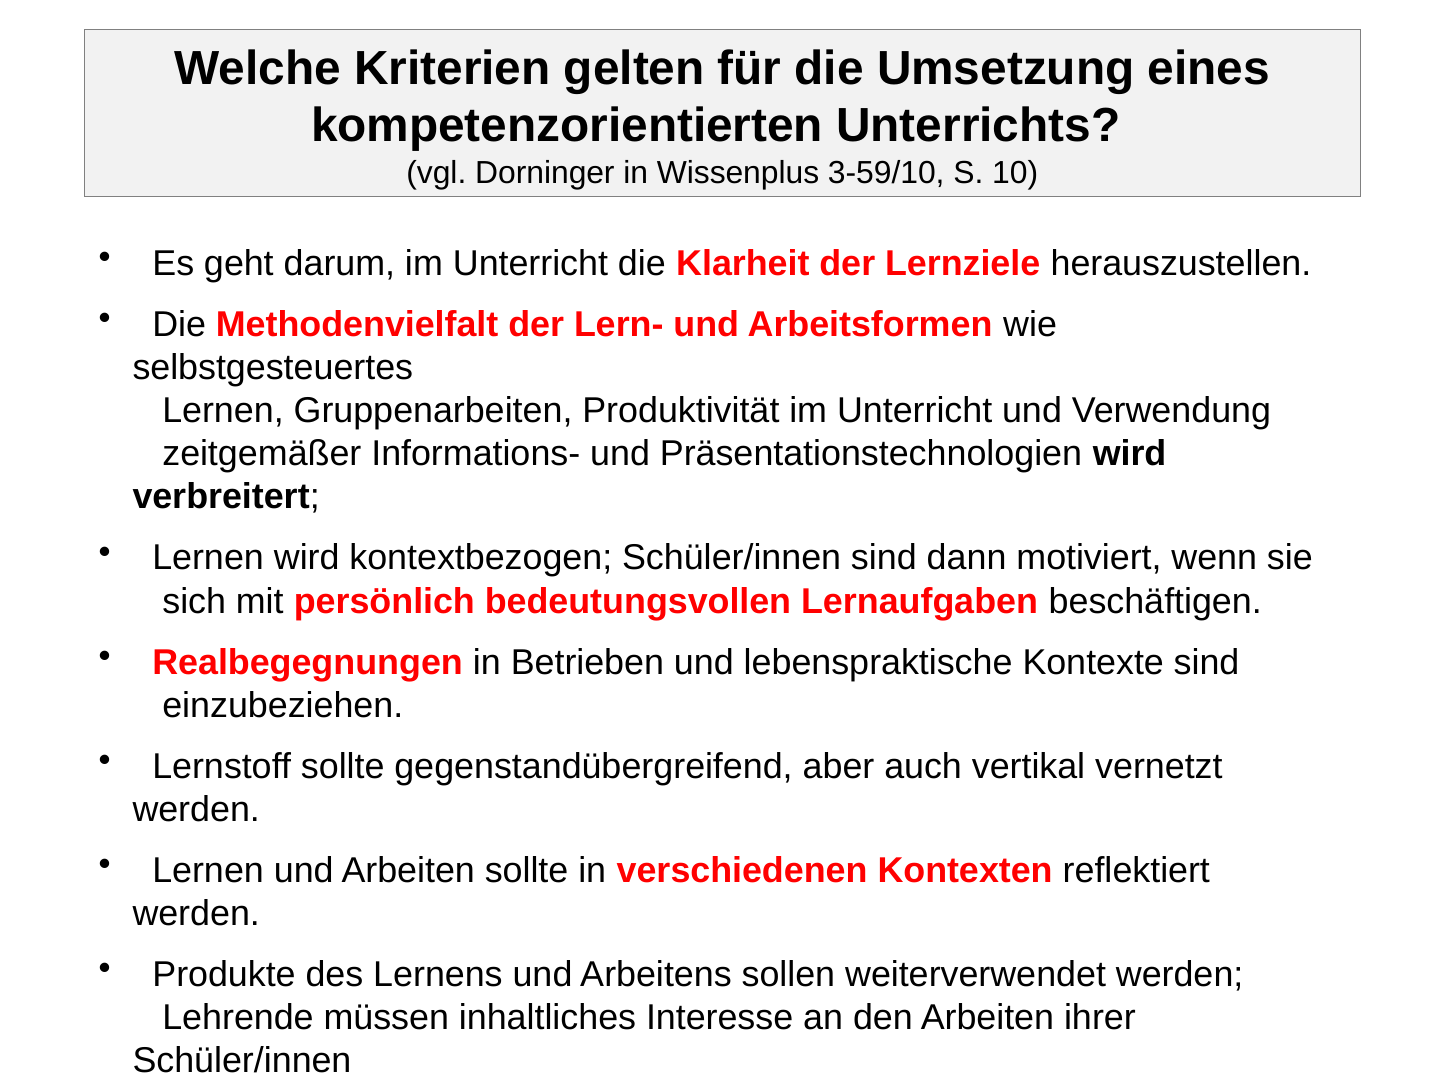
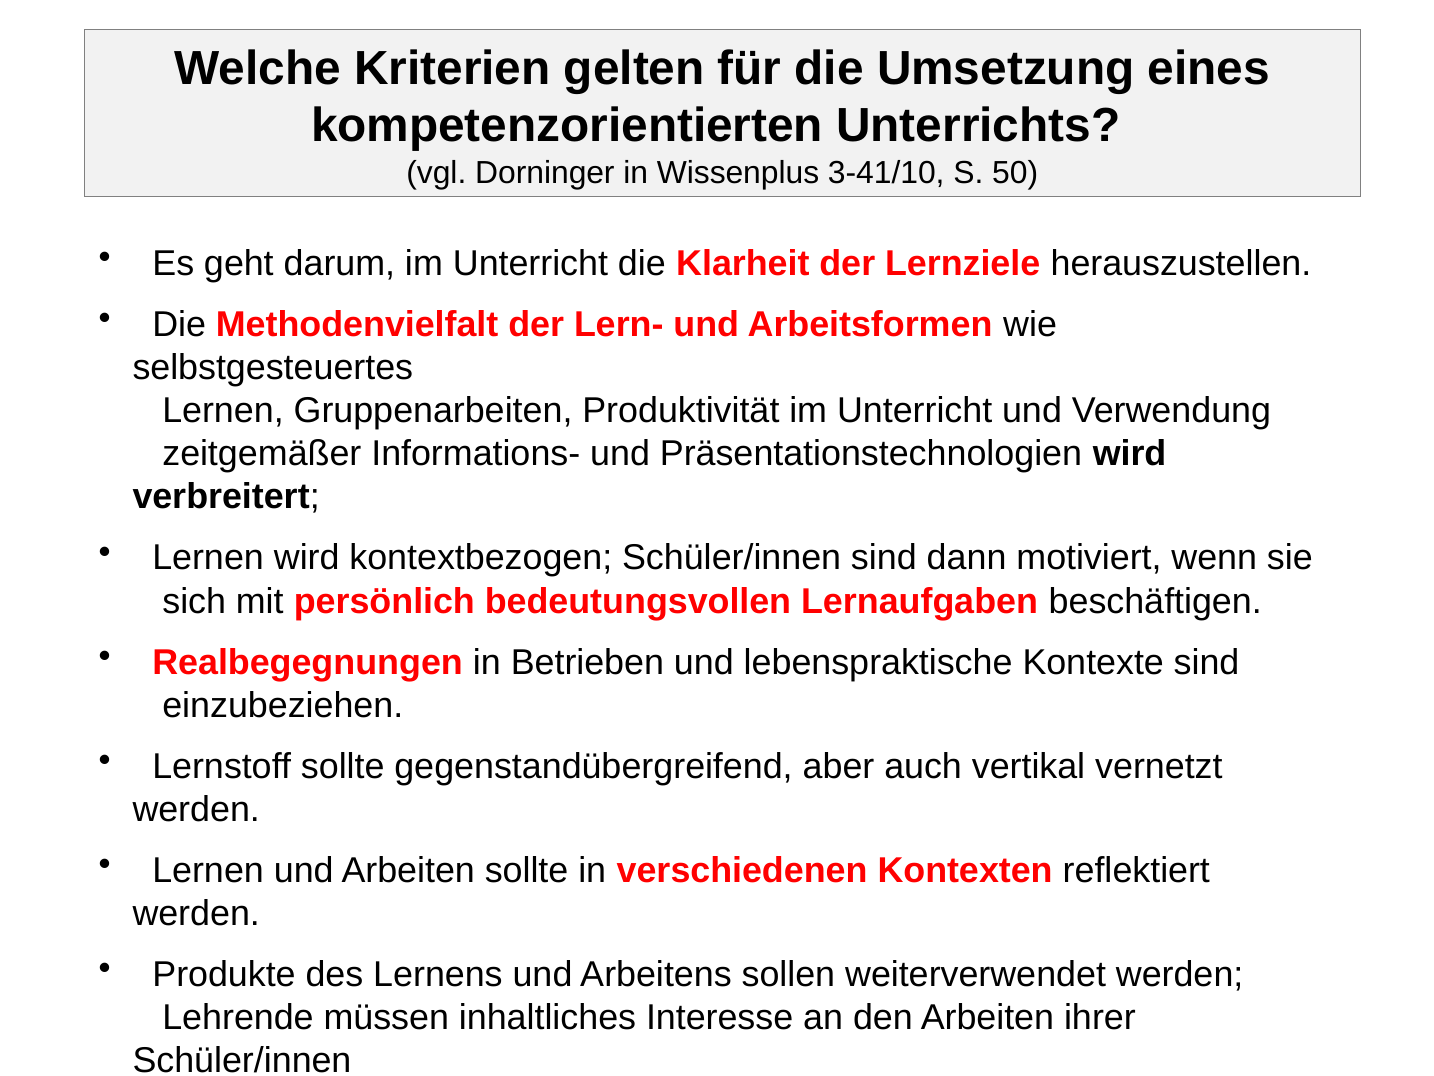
3-59/10: 3-59/10 -> 3-41/10
10: 10 -> 50
